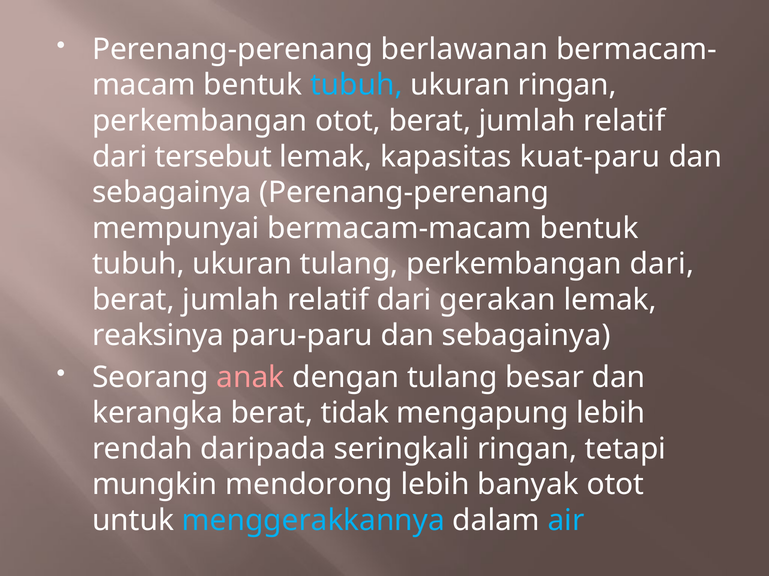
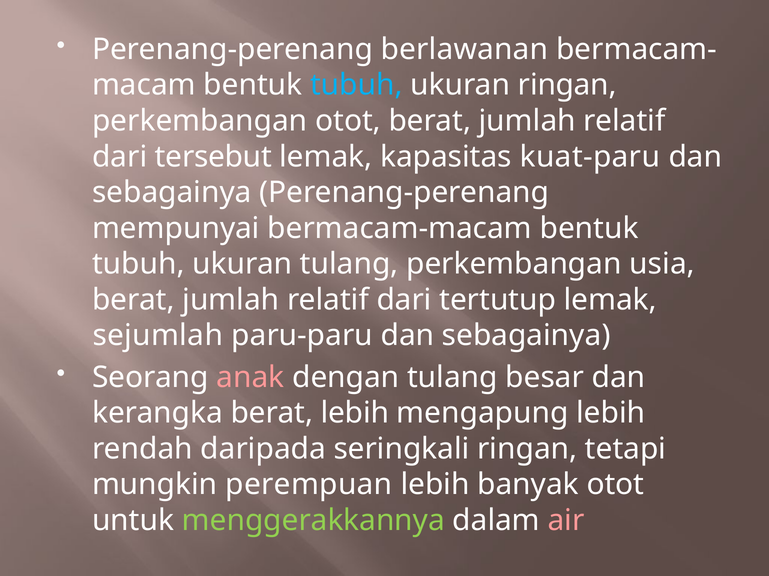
perkembangan dari: dari -> usia
gerakan: gerakan -> tertutup
reaksinya: reaksinya -> sejumlah
berat tidak: tidak -> lebih
mendorong: mendorong -> perempuan
menggerakkannya colour: light blue -> light green
air colour: light blue -> pink
